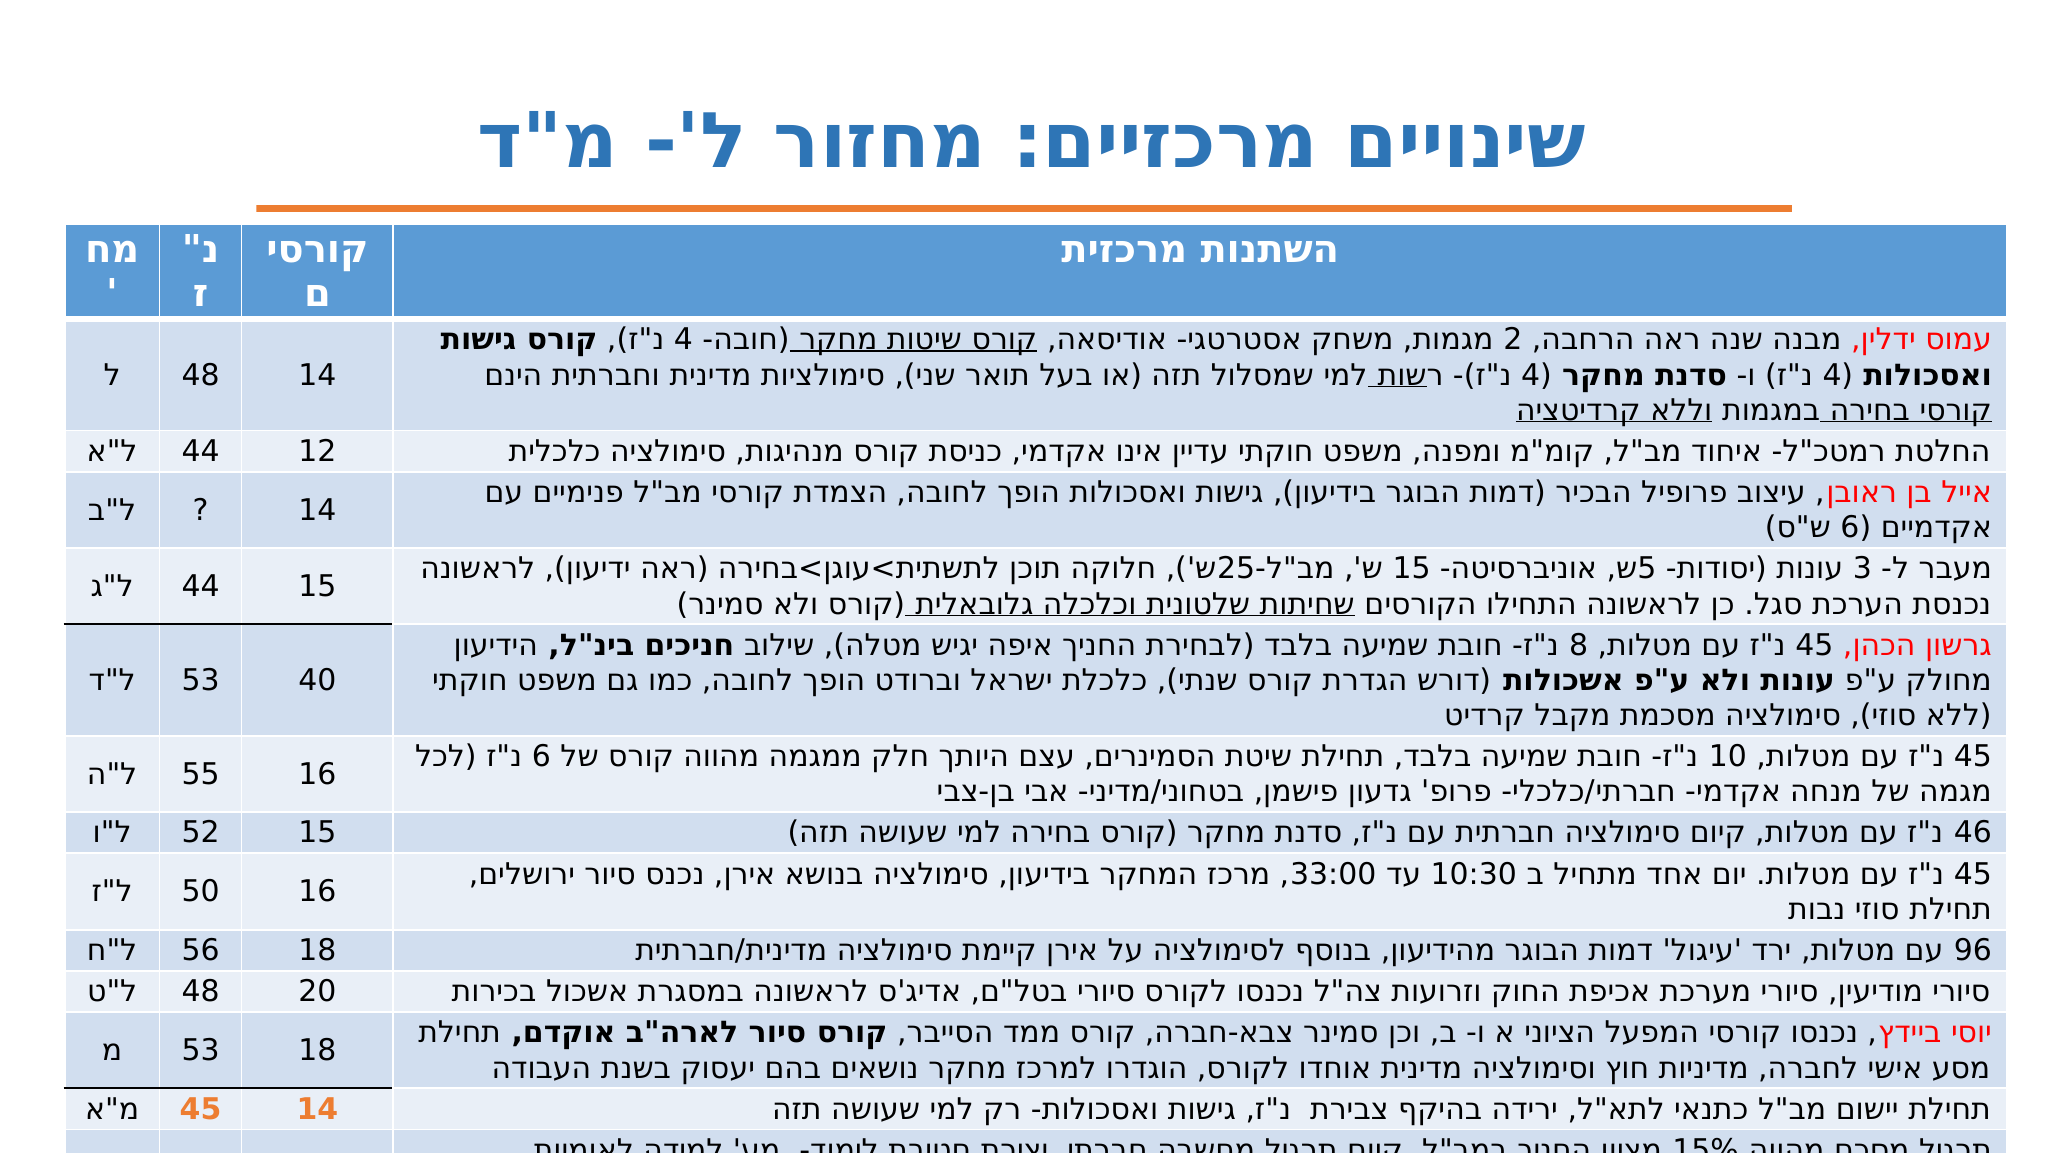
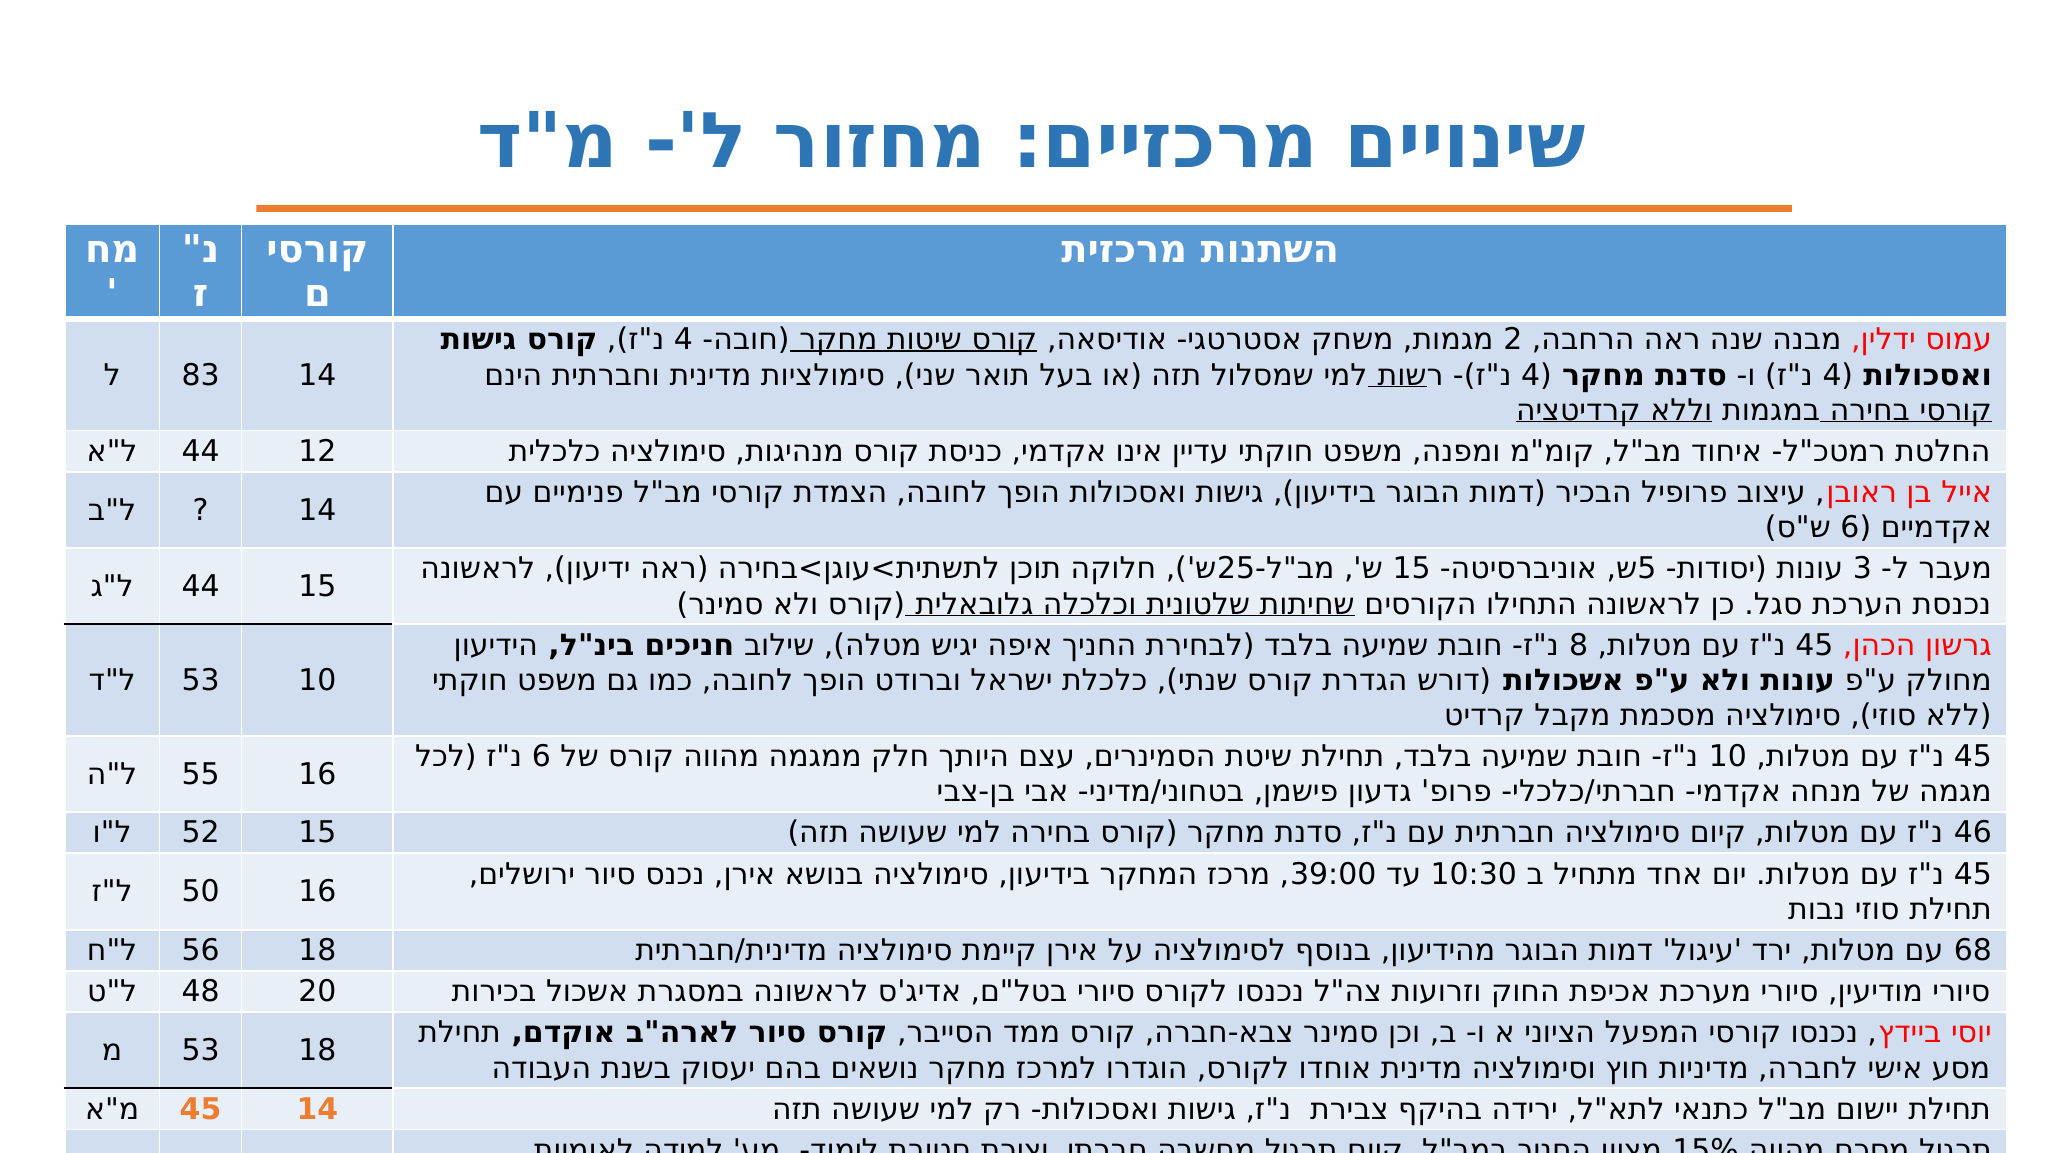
48 at (201, 375): 48 -> 83
53 40: 40 -> 10
33:00: 33:00 -> 39:00
96: 96 -> 68
